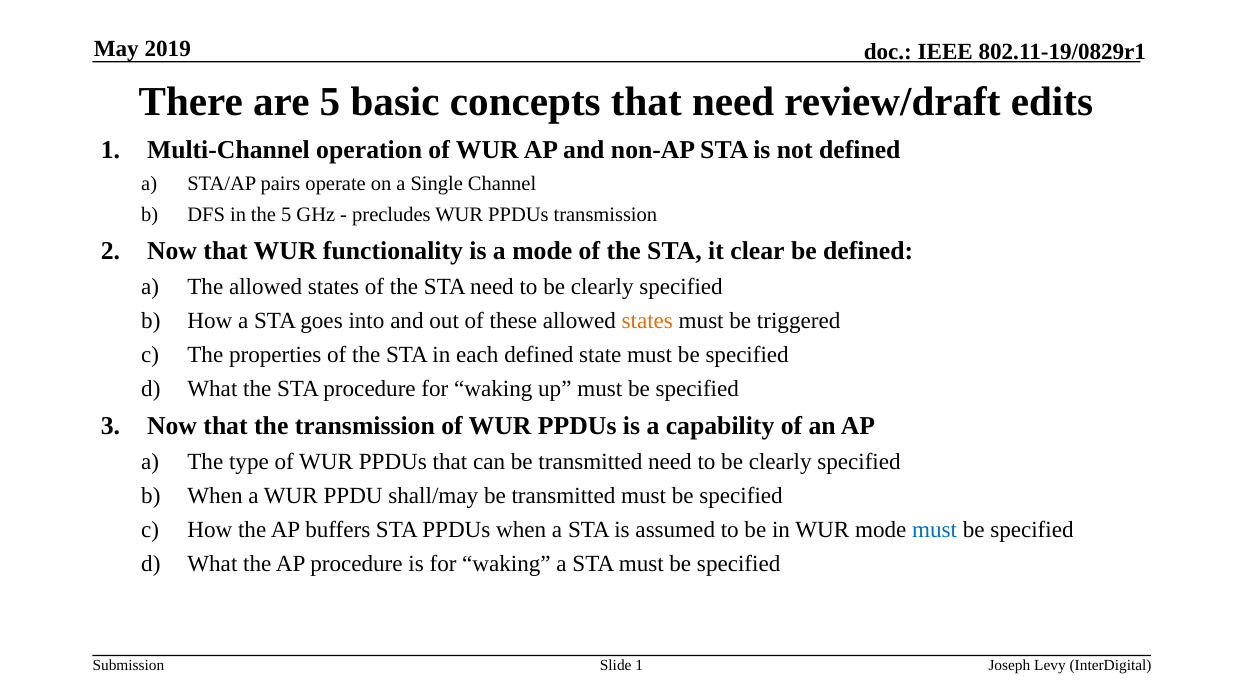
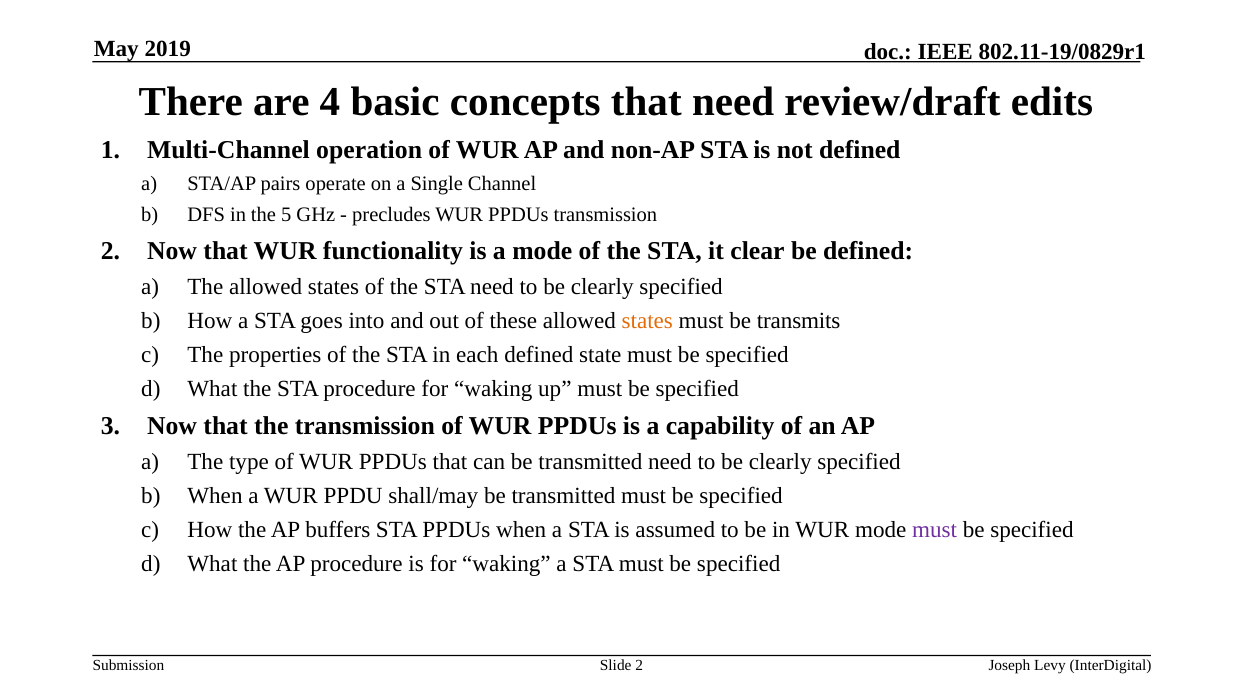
are 5: 5 -> 4
triggered: triggered -> transmits
must at (935, 530) colour: blue -> purple
Slide 1: 1 -> 2
